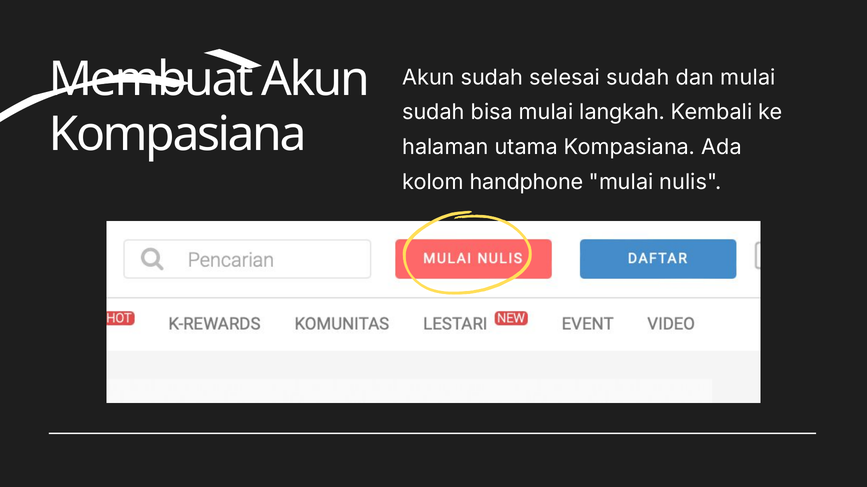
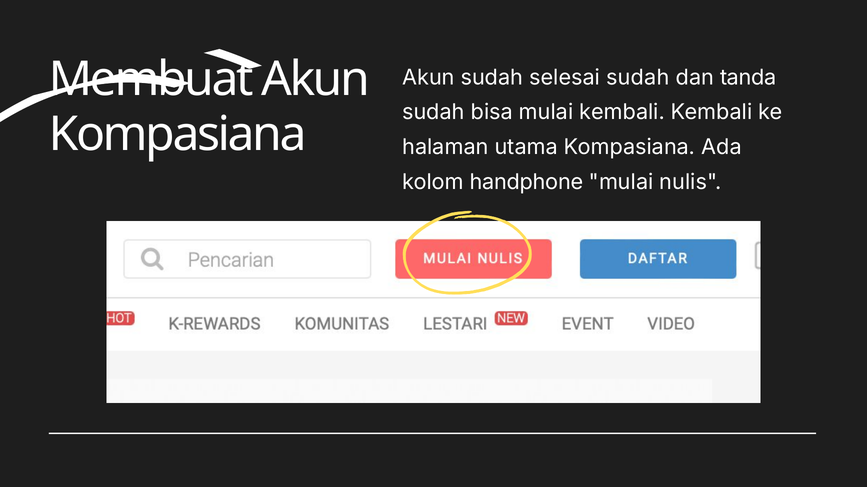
dan mulai: mulai -> tanda
mulai langkah: langkah -> kembali
